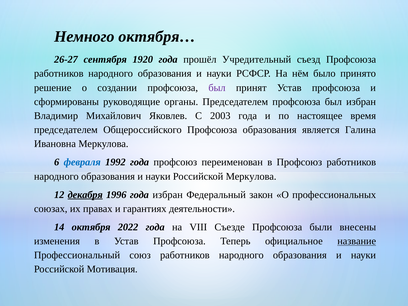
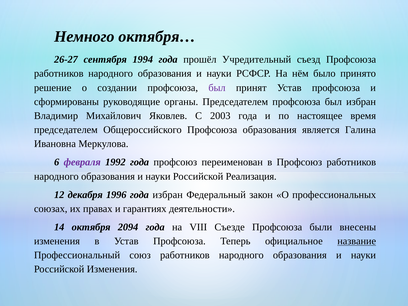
1920: 1920 -> 1994
февраля colour: blue -> purple
Российской Меркулова: Меркулова -> Реализация
декабря underline: present -> none
2022: 2022 -> 2094
Российской Мотивация: Мотивация -> Изменения
